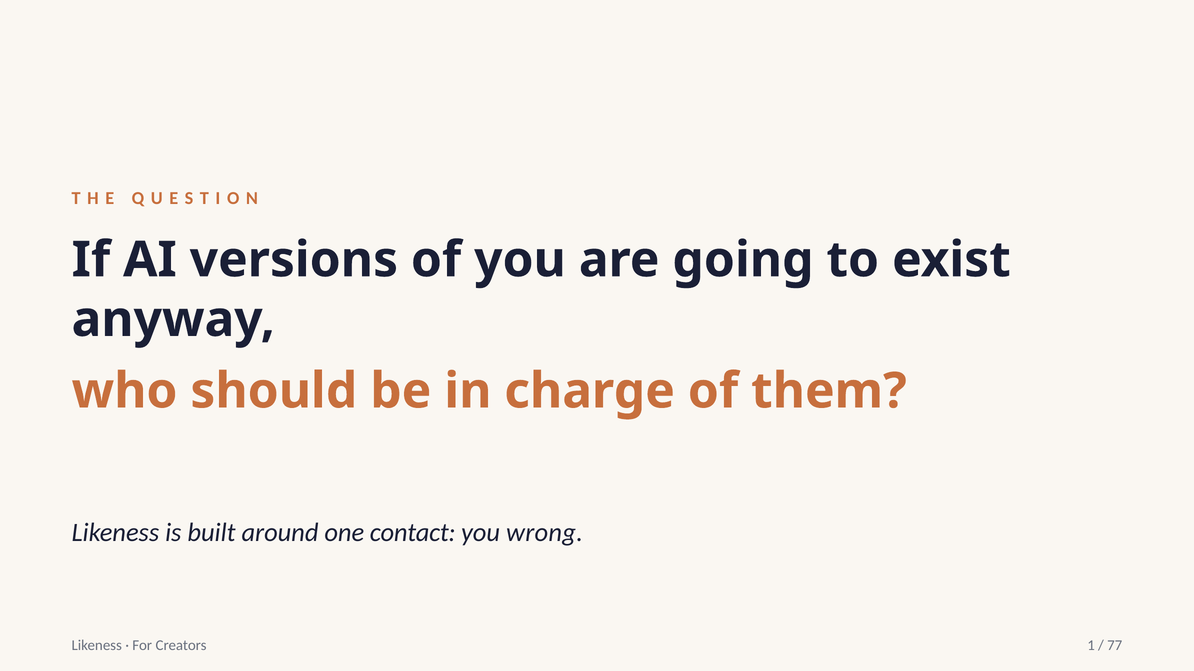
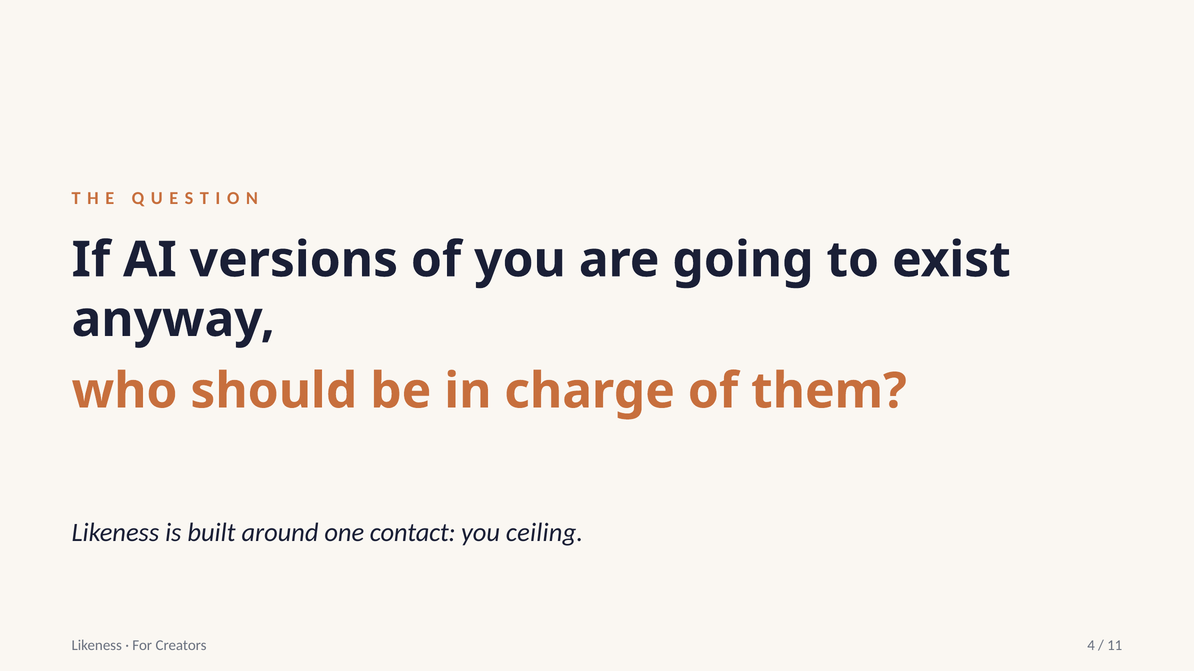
wrong: wrong -> ceiling
1: 1 -> 4
77: 77 -> 11
